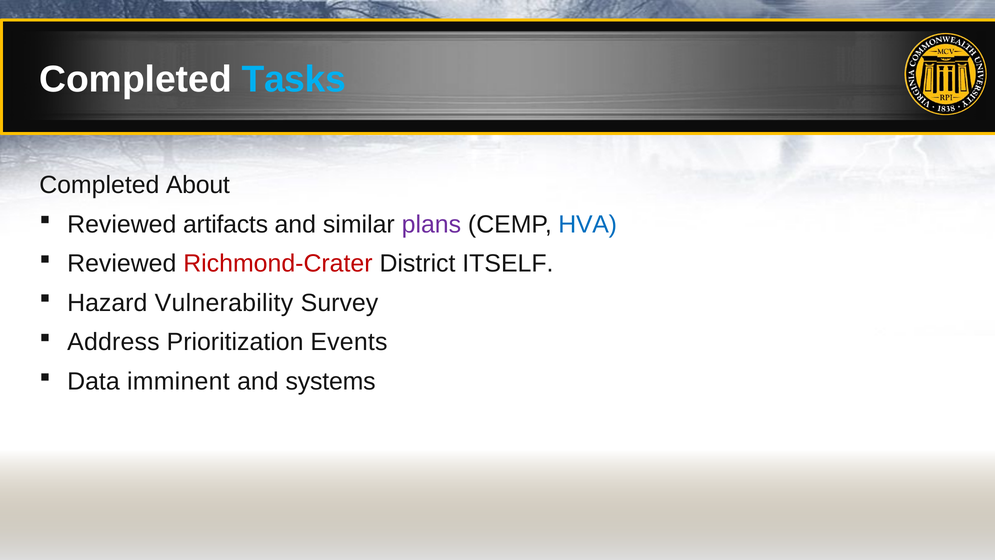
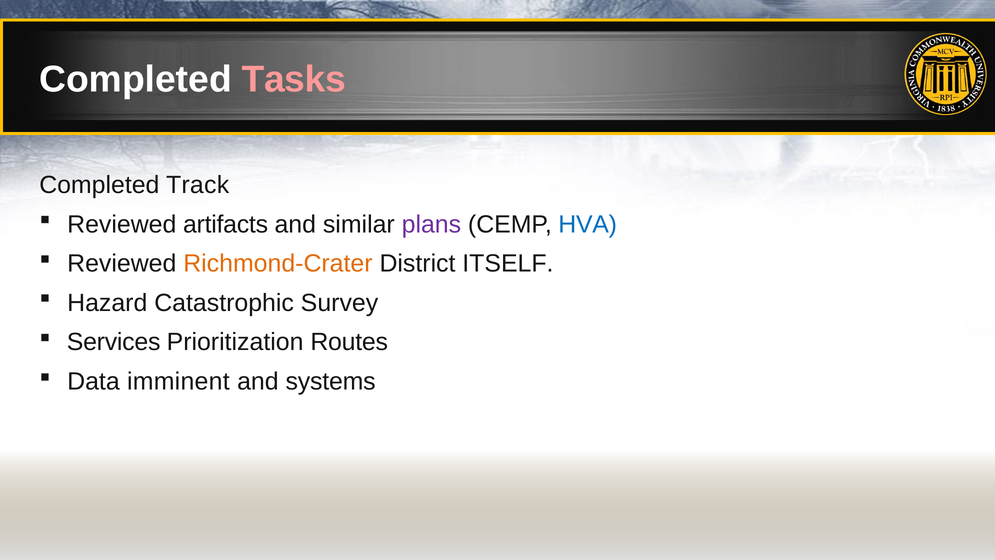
Tasks colour: light blue -> pink
About: About -> Track
Richmond-Crater colour: red -> orange
Vulnerability: Vulnerability -> Catastrophic
Address: Address -> Services
Events: Events -> Routes
